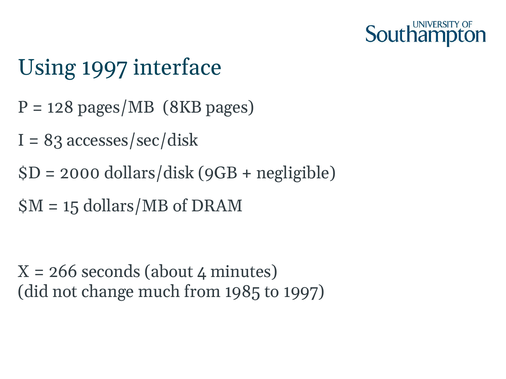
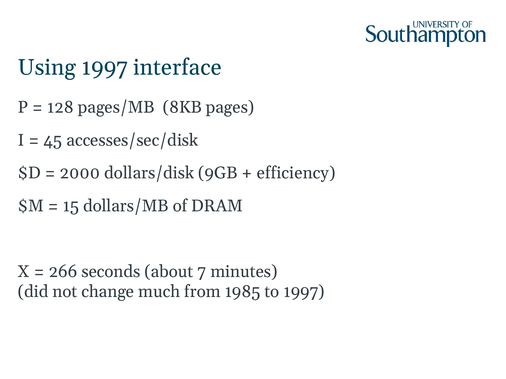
83: 83 -> 45
negligible: negligible -> efficiency
4: 4 -> 7
